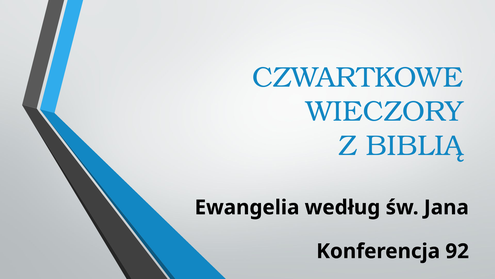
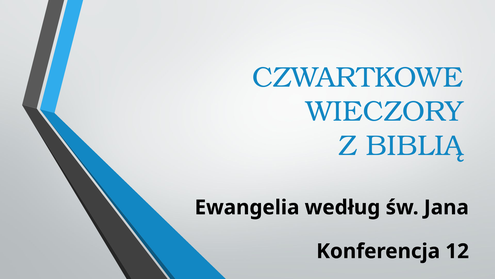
92: 92 -> 12
